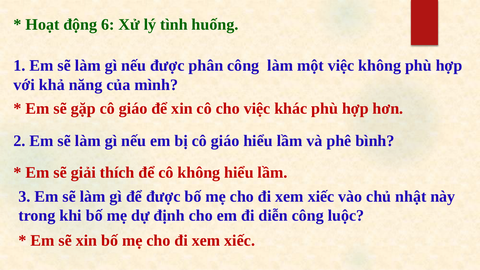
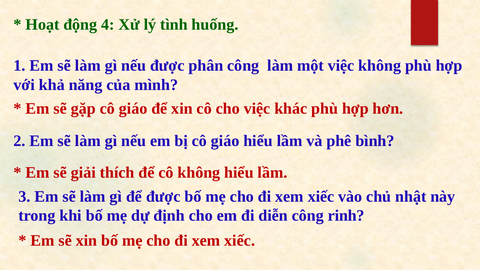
6: 6 -> 4
luộc: luộc -> rinh
